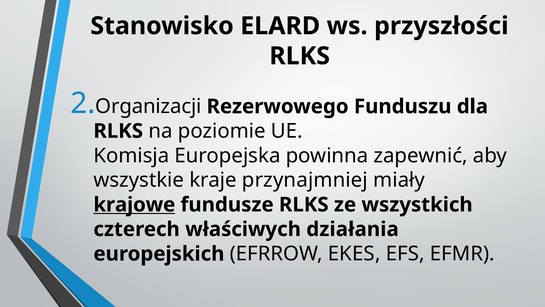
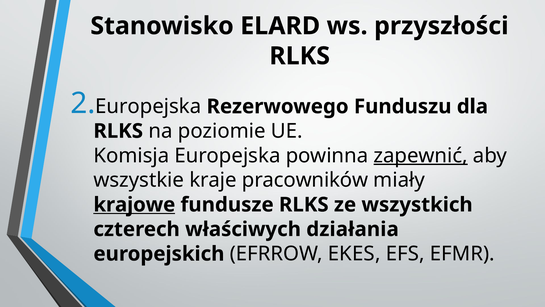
Organizacji at (148, 106): Organizacji -> Europejska
zapewnić underline: none -> present
przynajmniej: przynajmniej -> pracowników
